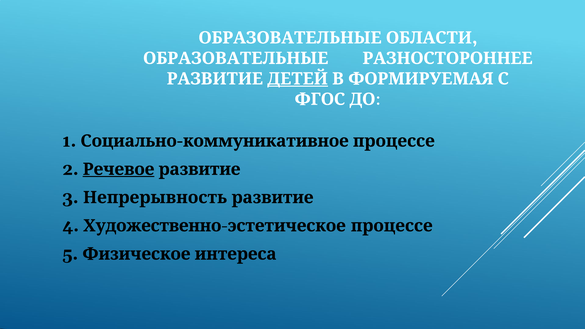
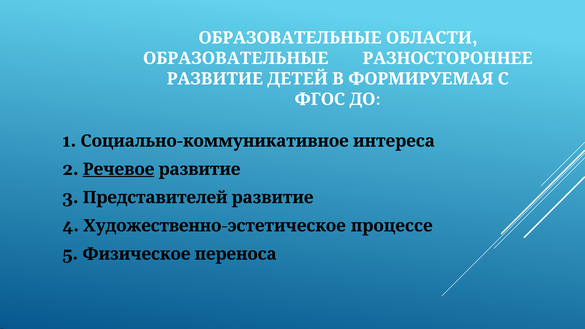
ДЕТЕЙ underline: present -> none
процессе at (394, 141): процессе -> интереса
Непрерывность: Непрерывность -> Представителей
интереса: интереса -> переноса
